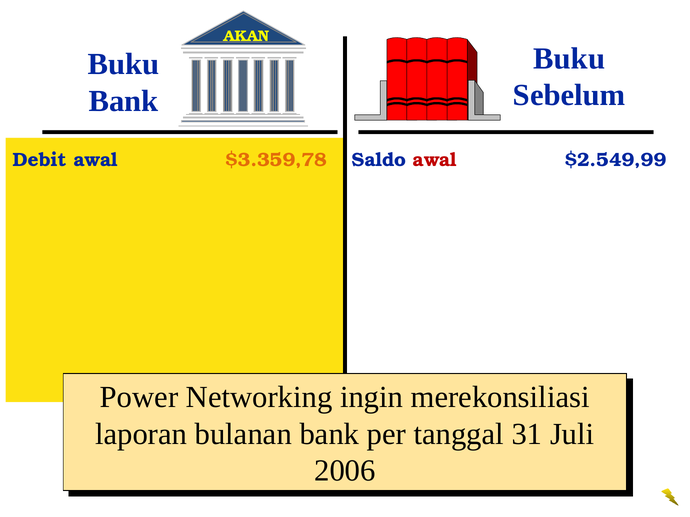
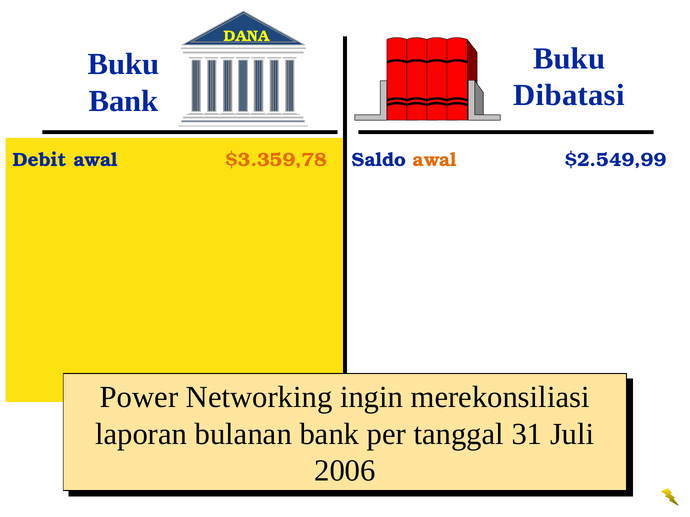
AKAN: AKAN -> DANA
Sebelum: Sebelum -> Dibatasi
awal at (435, 160) colour: red -> orange
